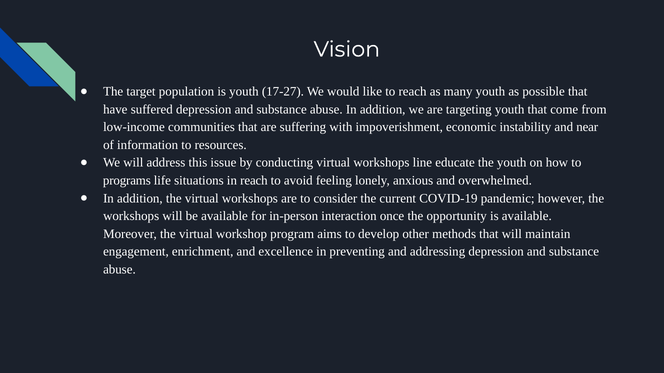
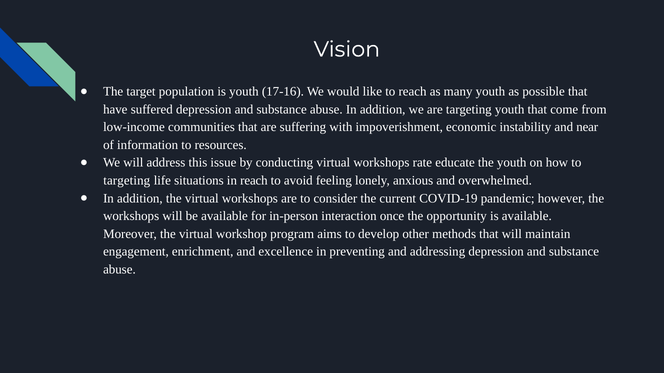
17-27: 17-27 -> 17-16
line: line -> rate
programs at (127, 181): programs -> targeting
